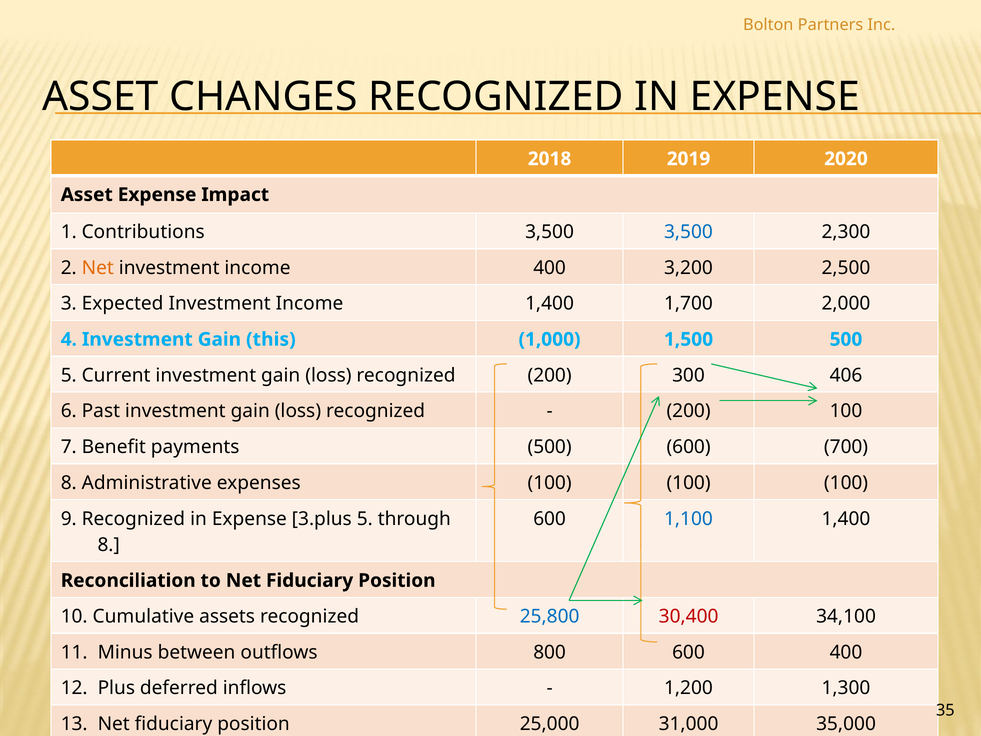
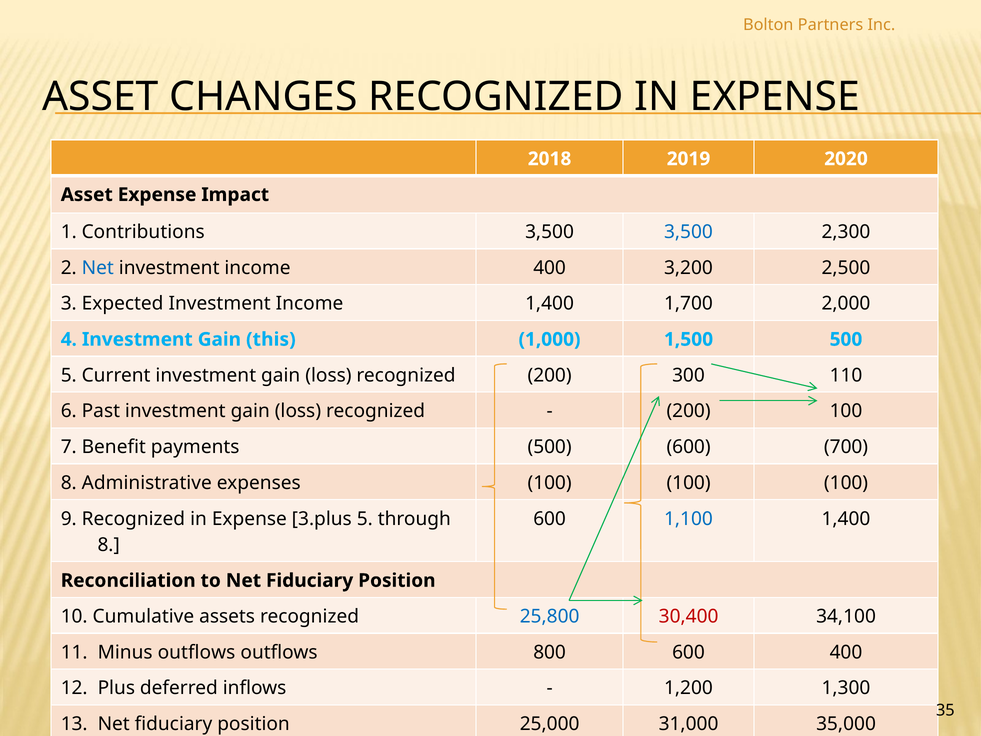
Net at (98, 268) colour: orange -> blue
406: 406 -> 110
Minus between: between -> outflows
